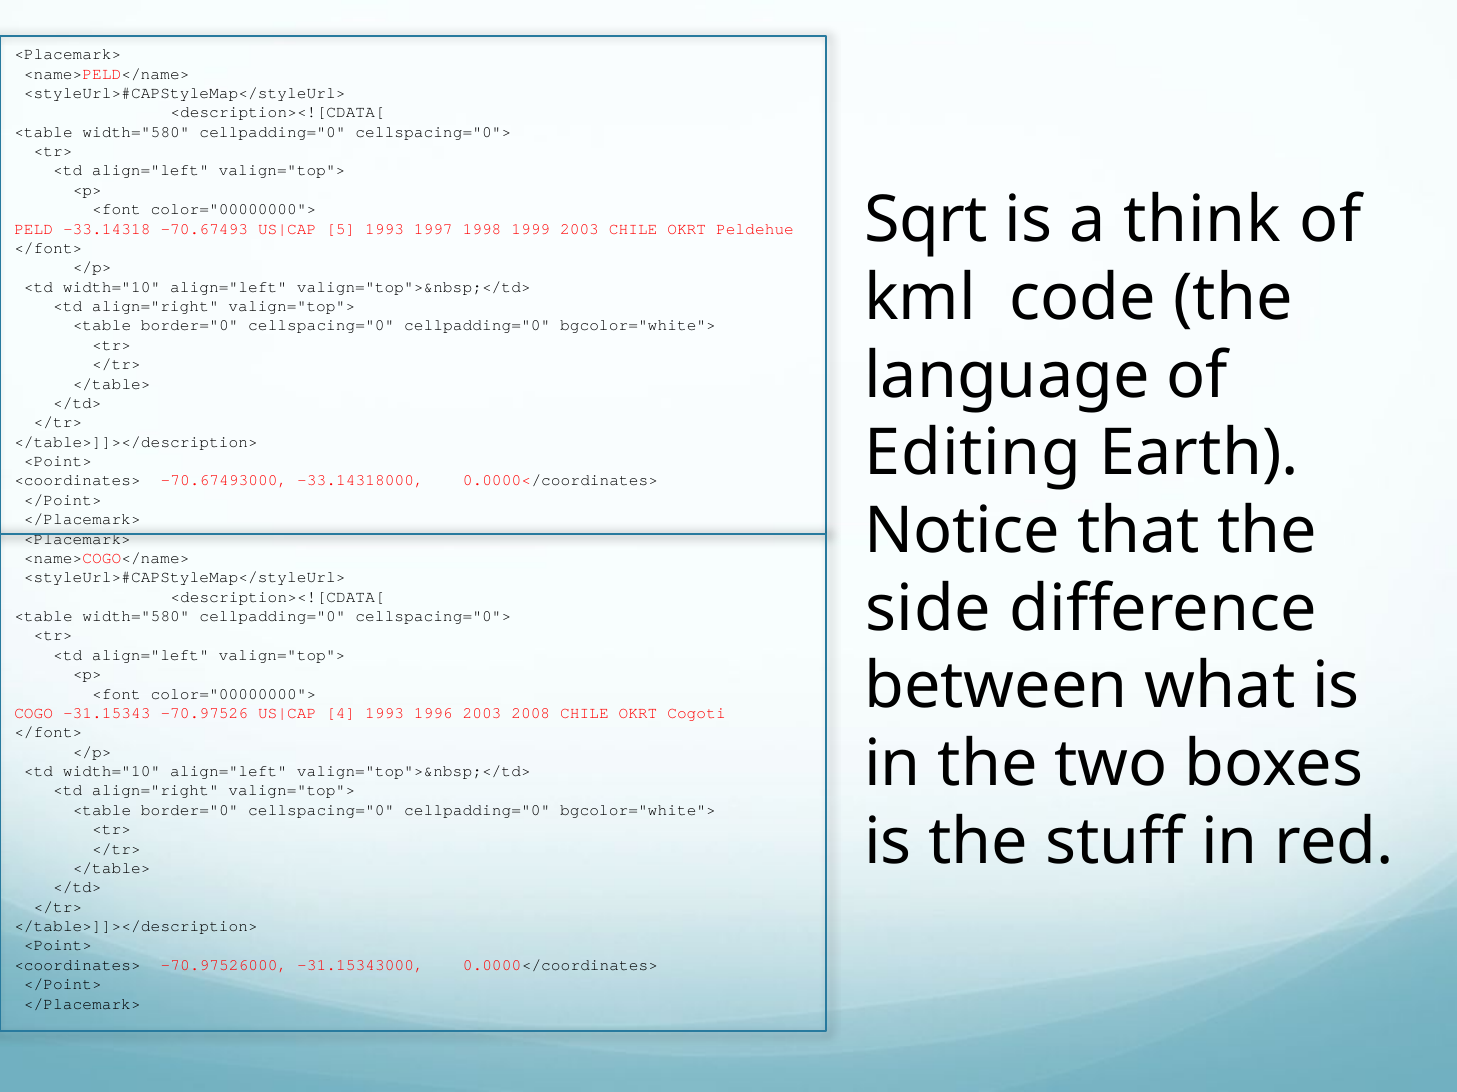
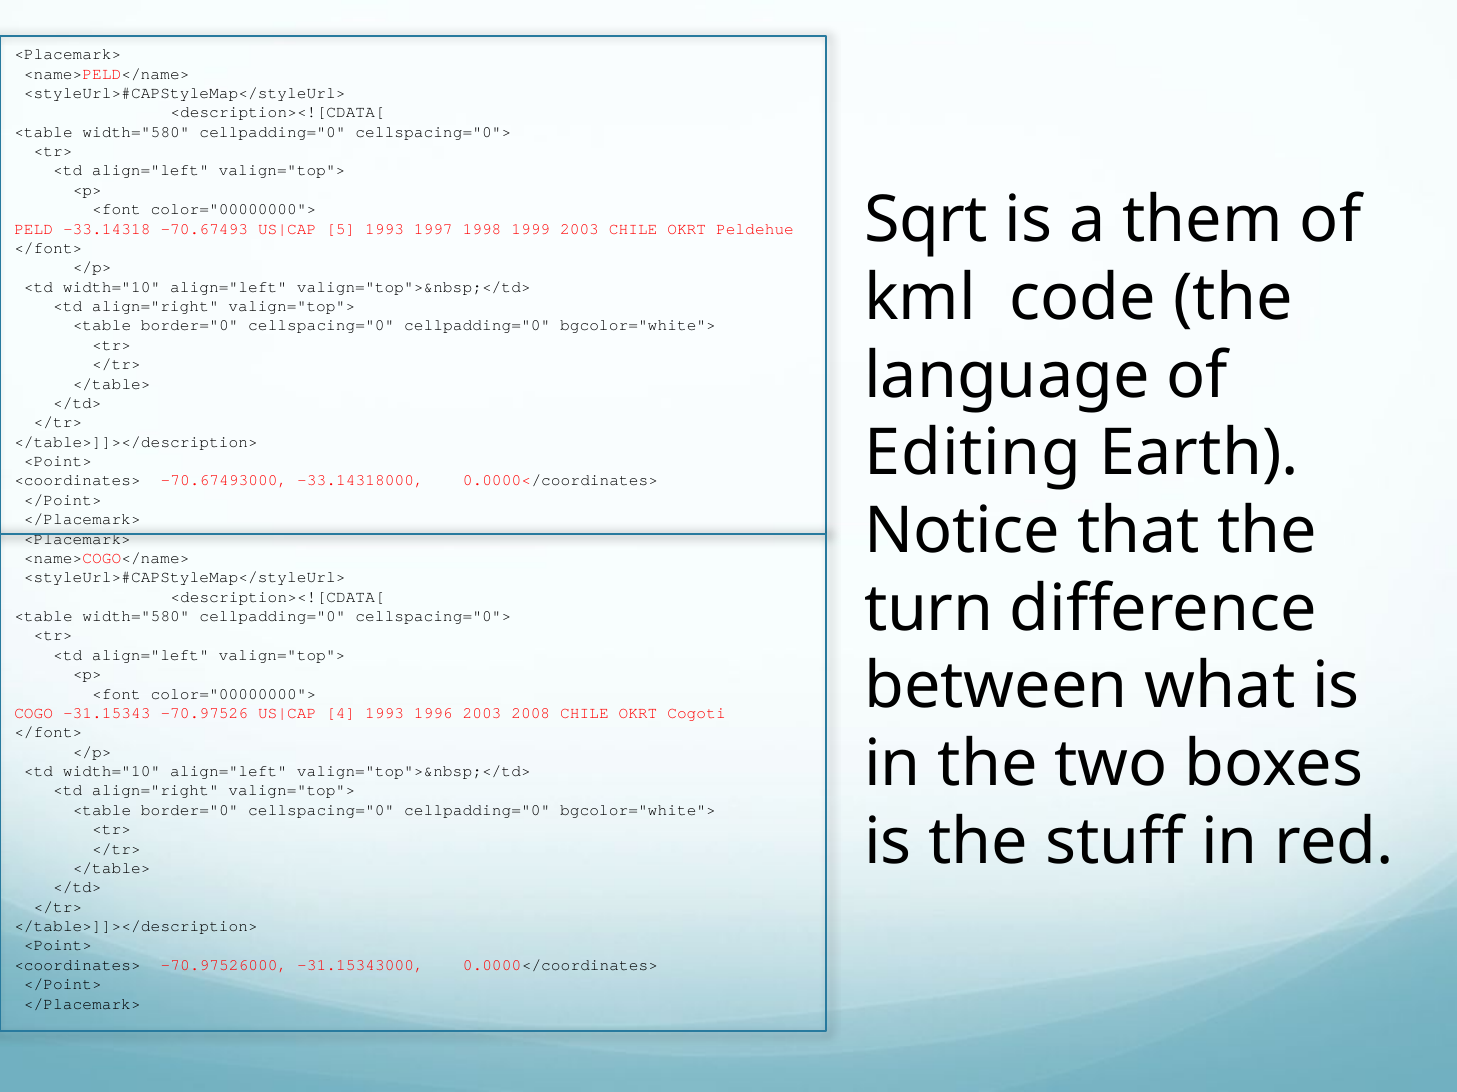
think: think -> them
side: side -> turn
